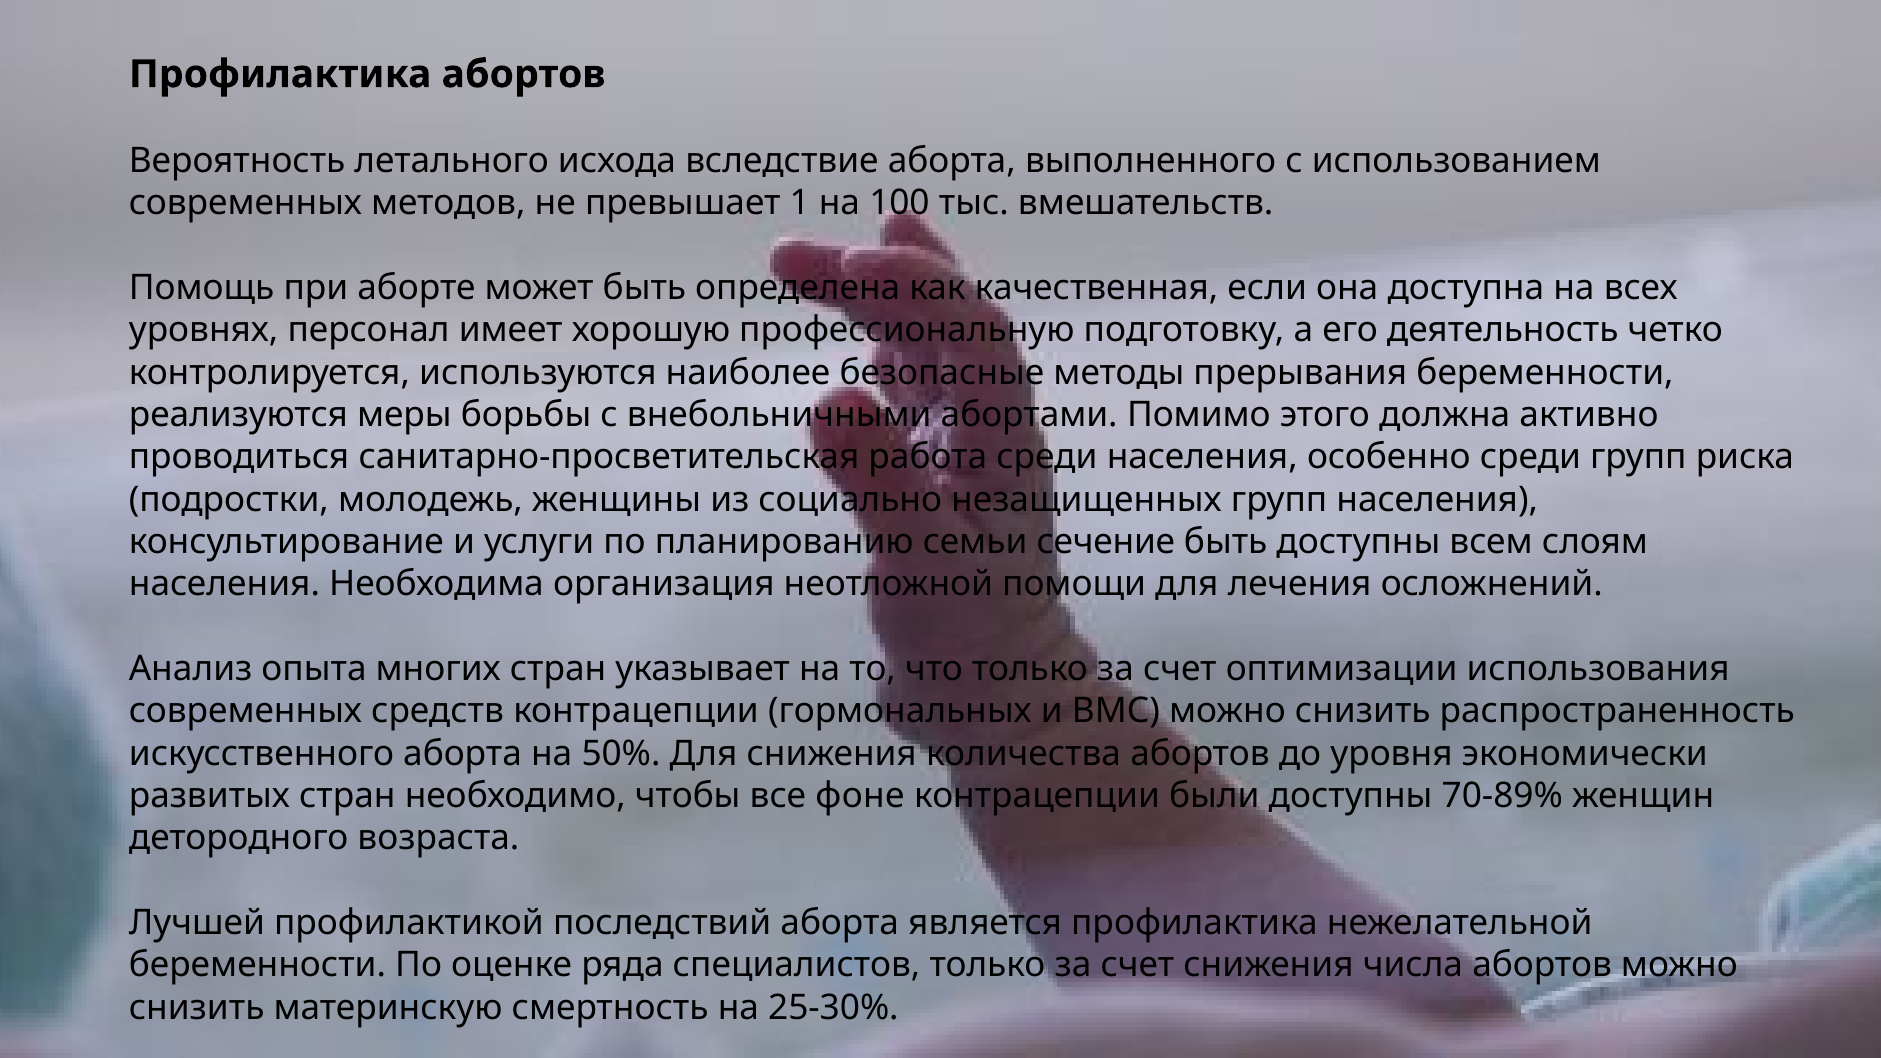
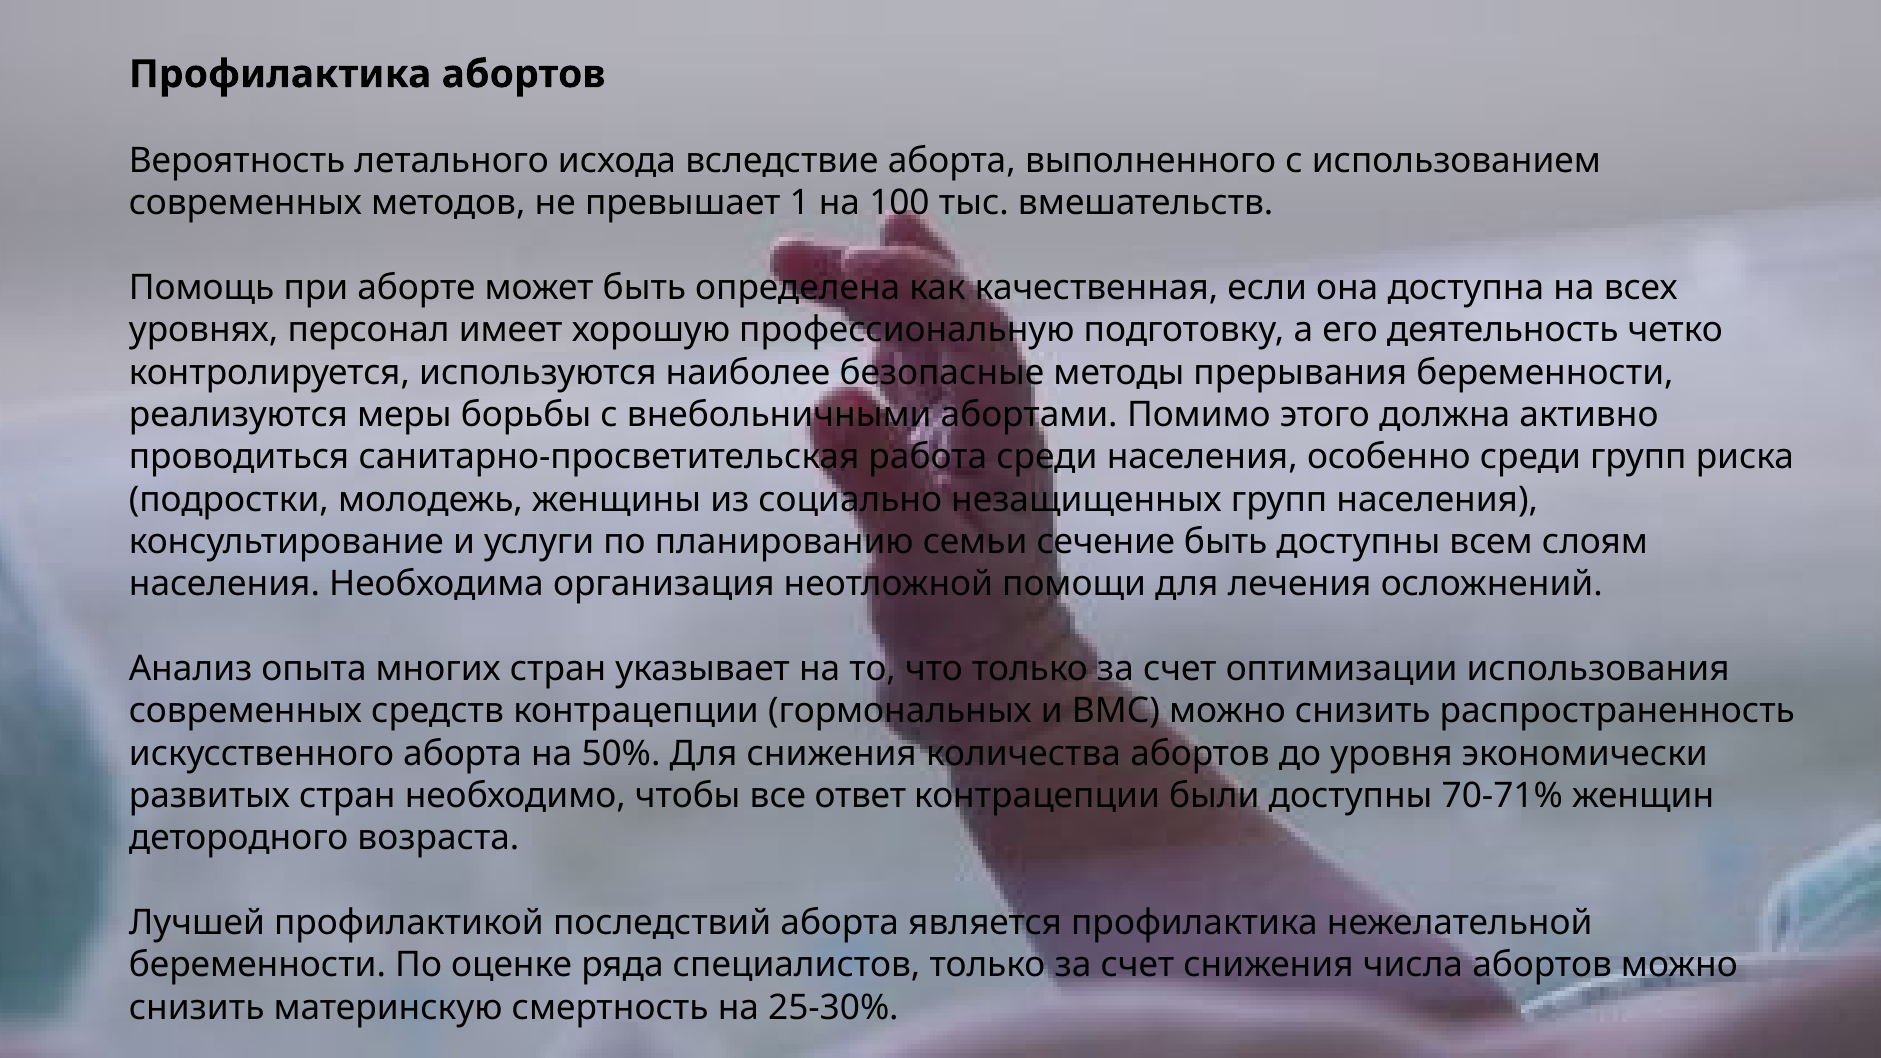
фоне: фоне -> ответ
70-89%: 70-89% -> 70-71%
